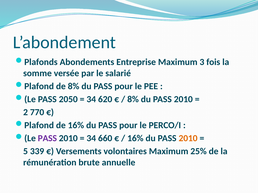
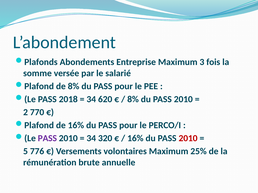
2050: 2050 -> 2018
660: 660 -> 320
2010 at (188, 139) colour: orange -> red
339: 339 -> 776
